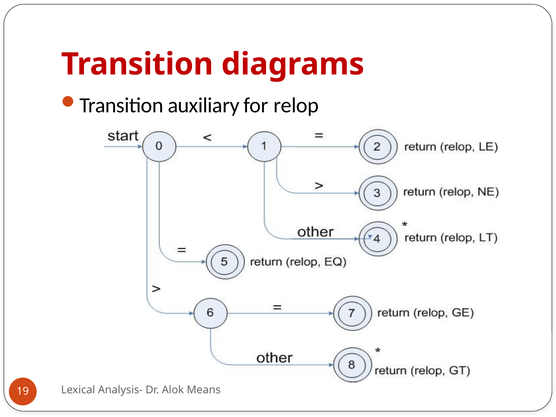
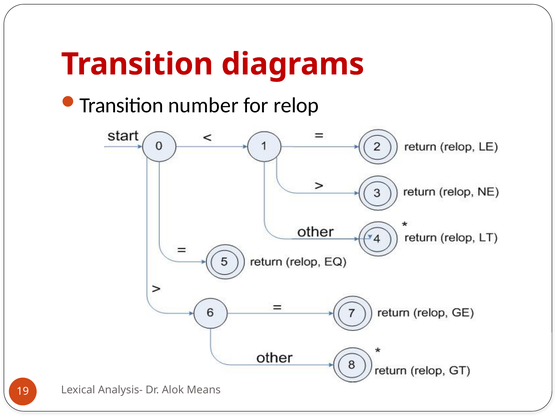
auxiliary: auxiliary -> number
